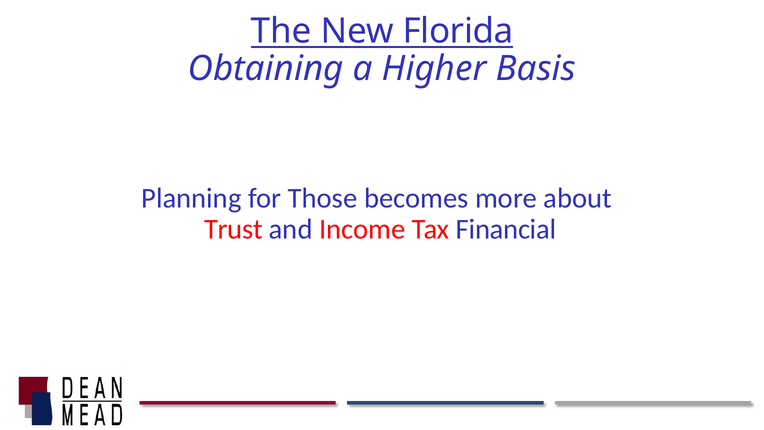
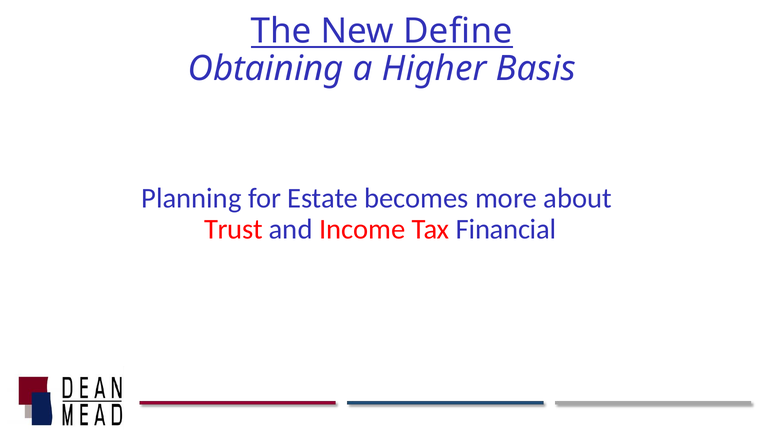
Florida: Florida -> Define
Those: Those -> Estate
